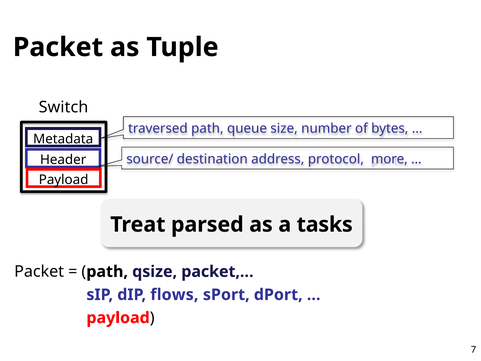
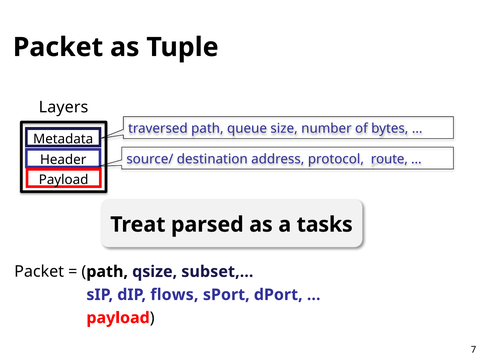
Switch: Switch -> Layers
more: more -> route
packet,…: packet,… -> subset,…
